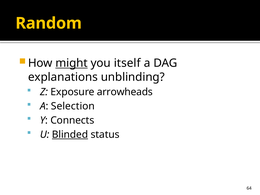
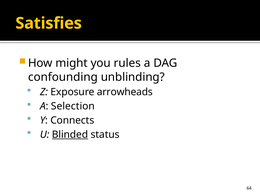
Random: Random -> Satisfies
might underline: present -> none
itself: itself -> rules
explanations: explanations -> confounding
